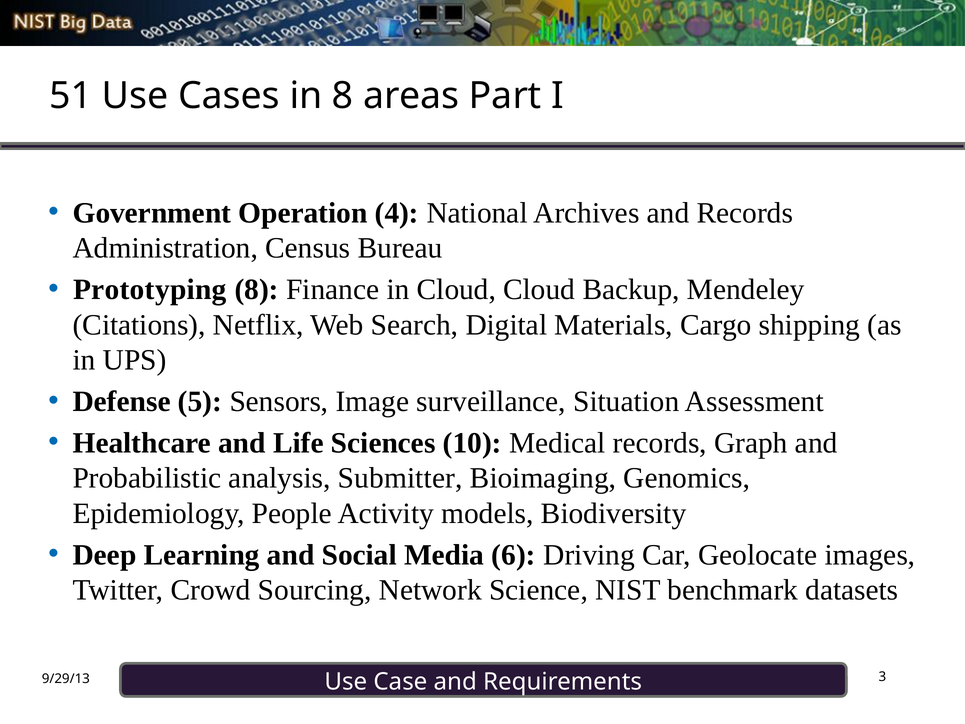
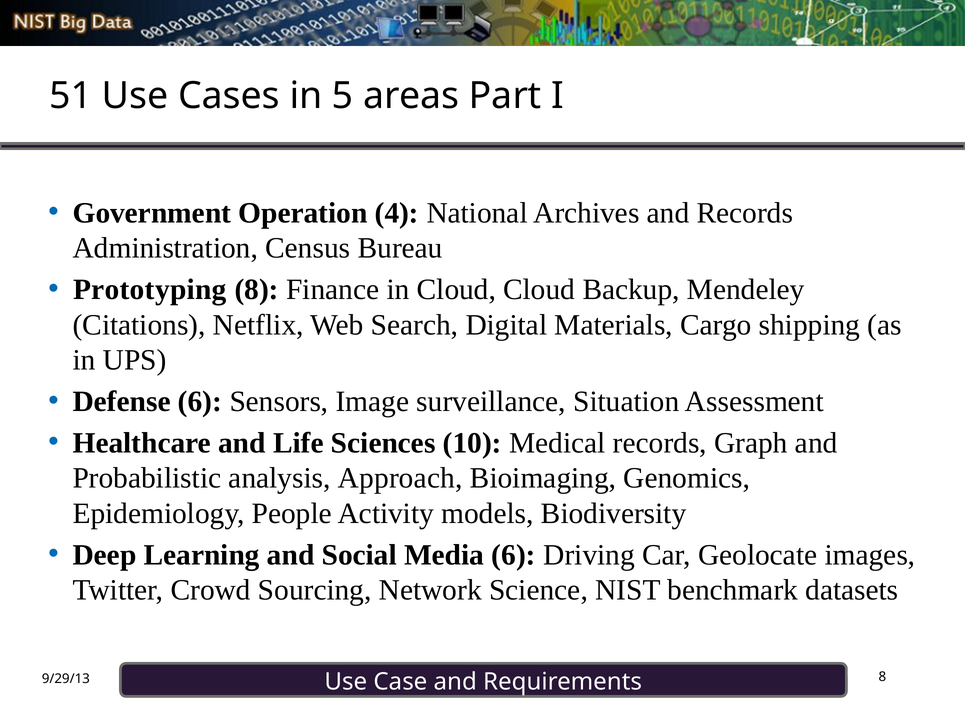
in 8: 8 -> 5
Defense 5: 5 -> 6
Submitter: Submitter -> Approach
3 at (882, 677): 3 -> 8
